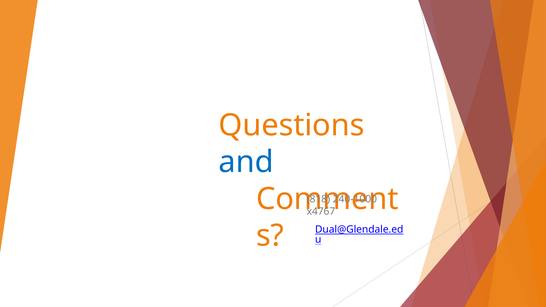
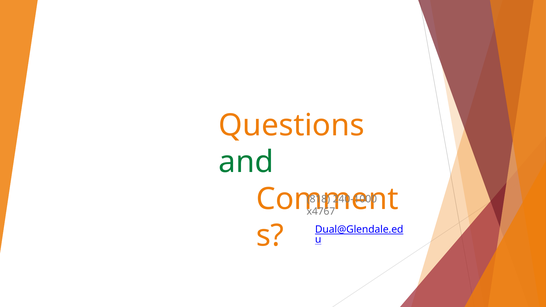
and colour: blue -> green
